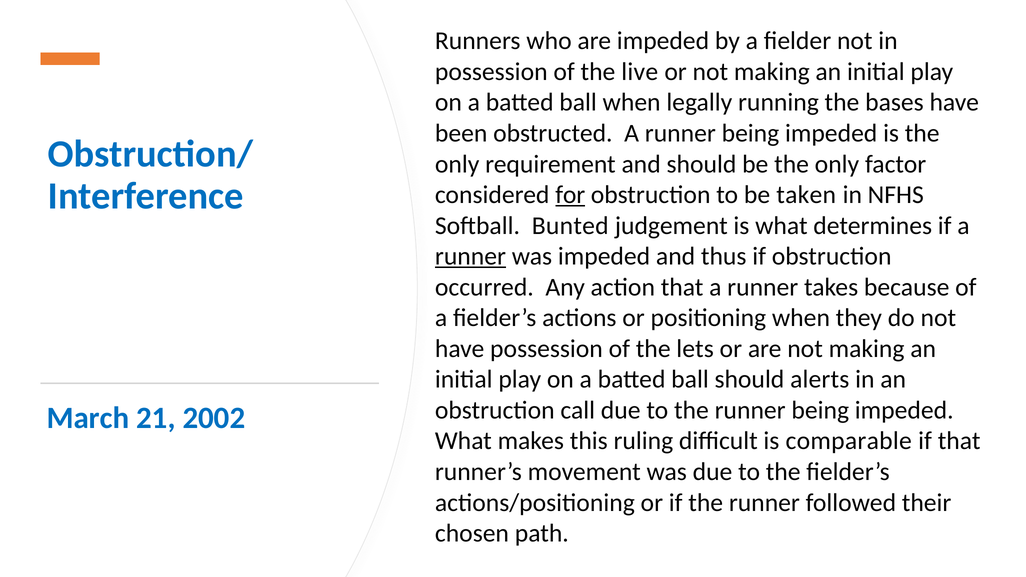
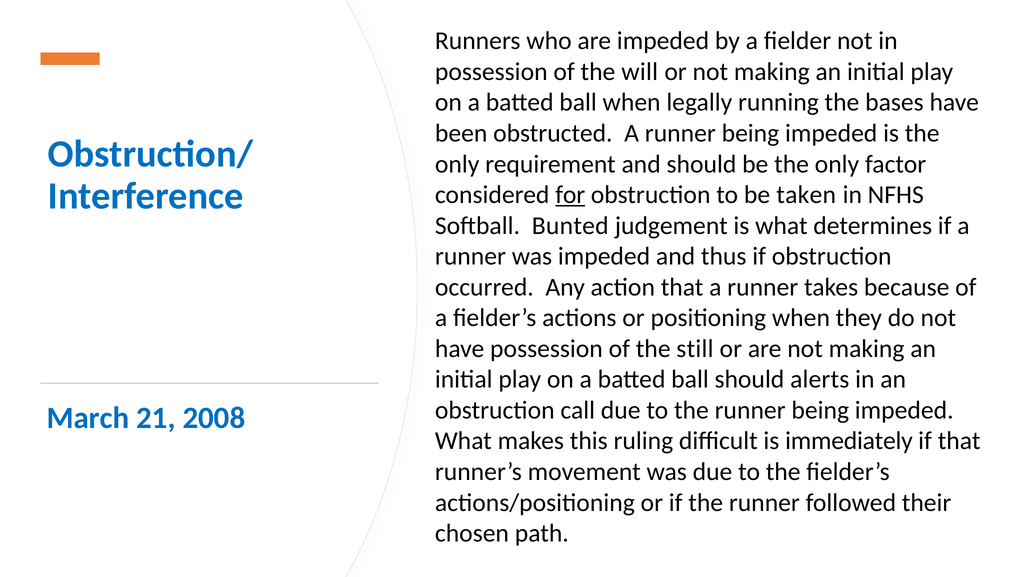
live: live -> will
runner at (470, 256) underline: present -> none
lets: lets -> still
2002: 2002 -> 2008
comparable: comparable -> immediately
